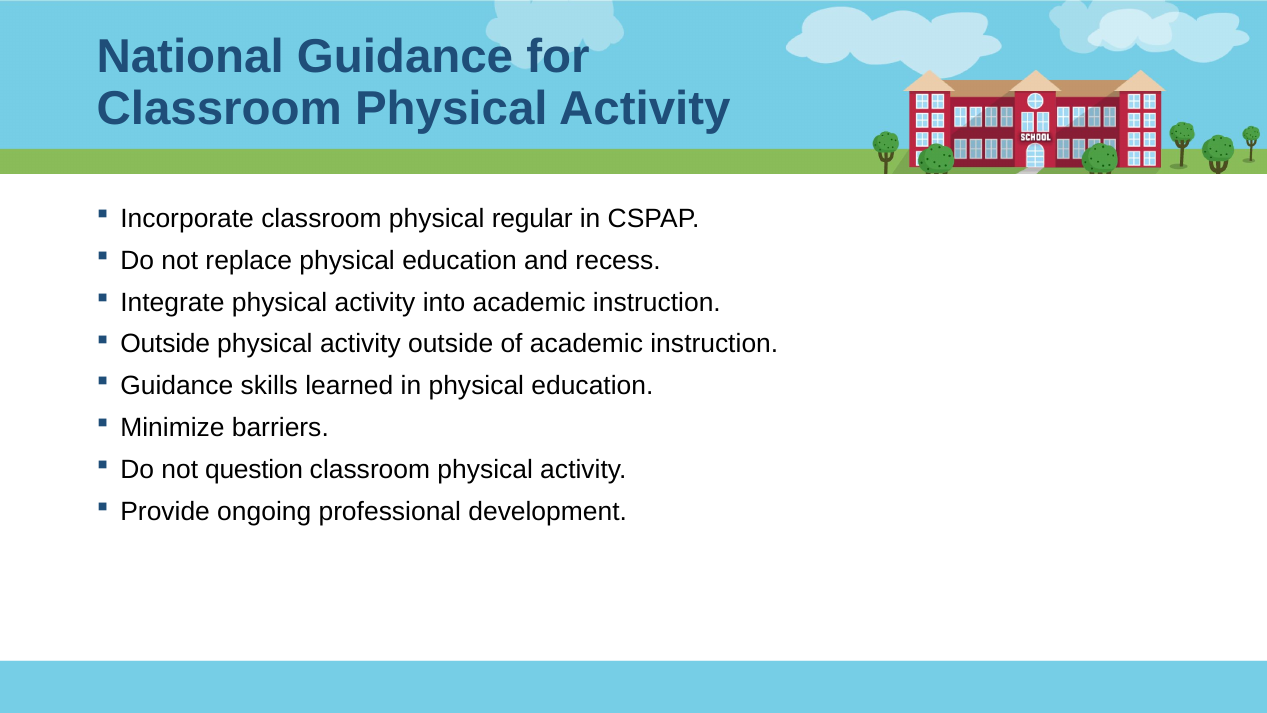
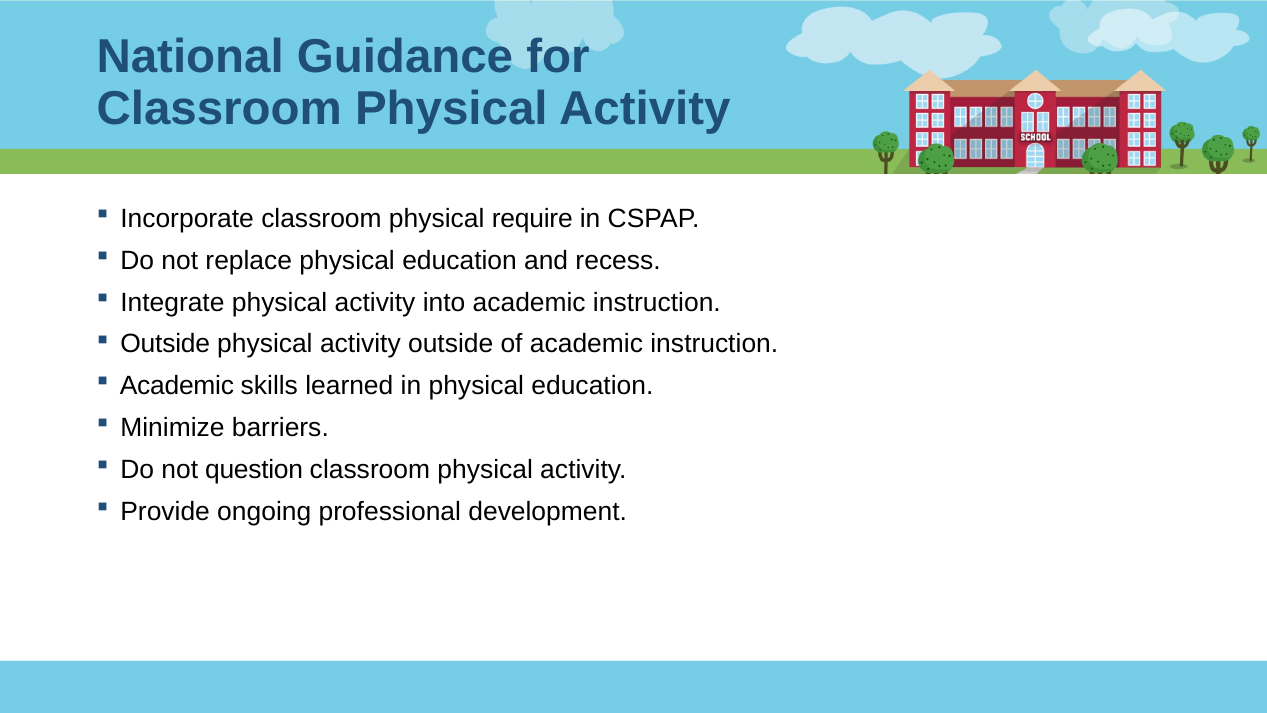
regular: regular -> require
Guidance at (177, 386): Guidance -> Academic
